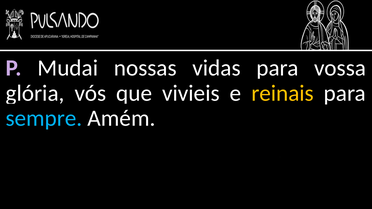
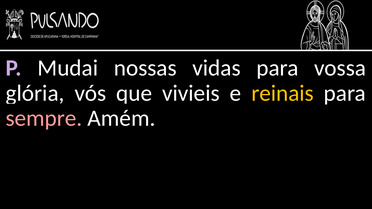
sempre colour: light blue -> pink
